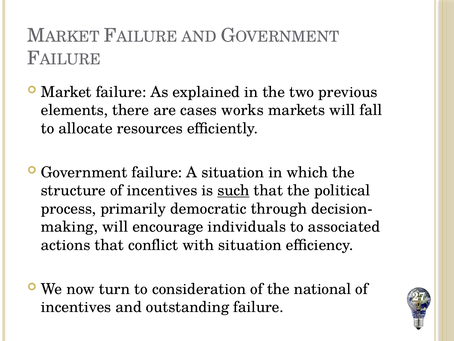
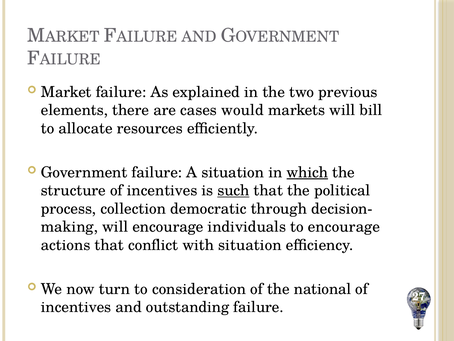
works: works -> would
fall: fall -> bill
which underline: none -> present
primarily: primarily -> collection
to associated: associated -> encourage
